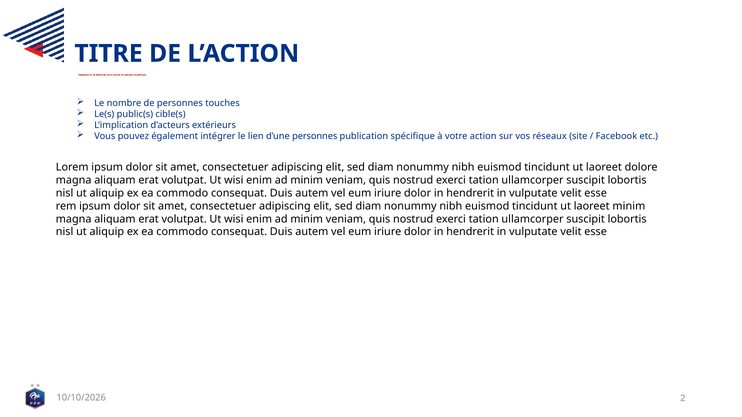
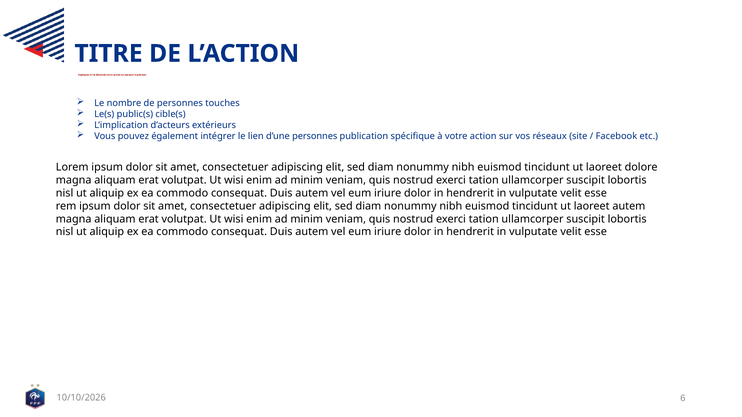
laoreet minim: minim -> autem
2: 2 -> 6
